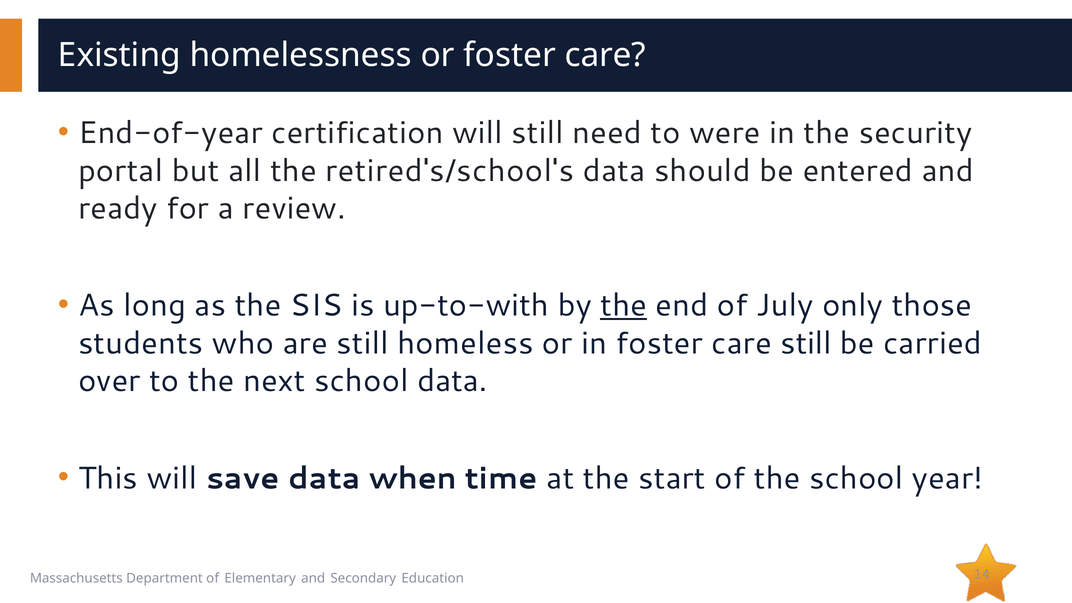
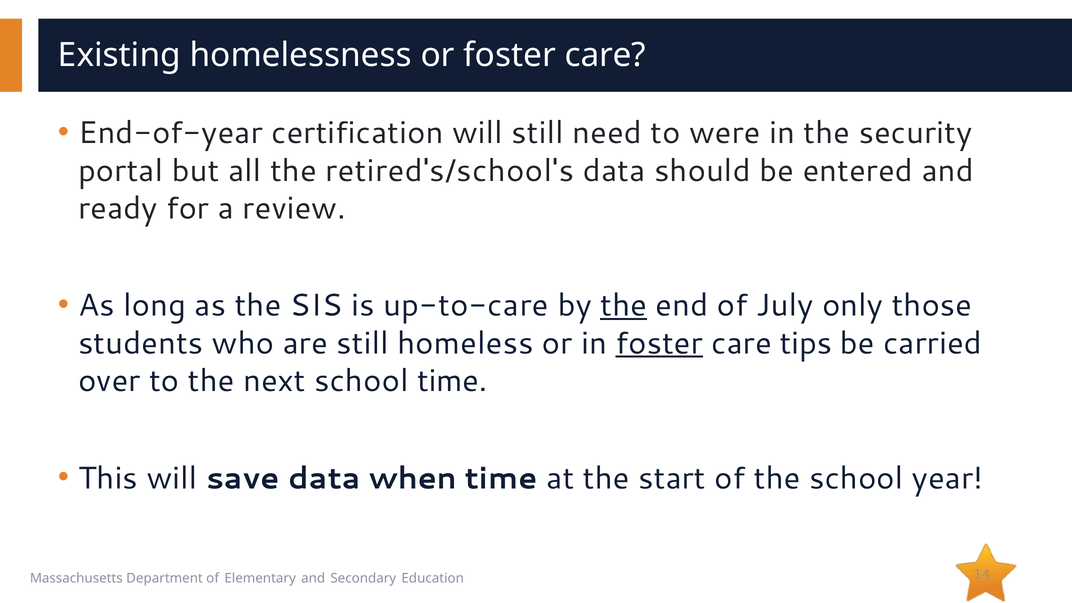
up-to-with: up-to-with -> up-to-care
foster at (659, 343) underline: none -> present
care still: still -> tips
school data: data -> time
